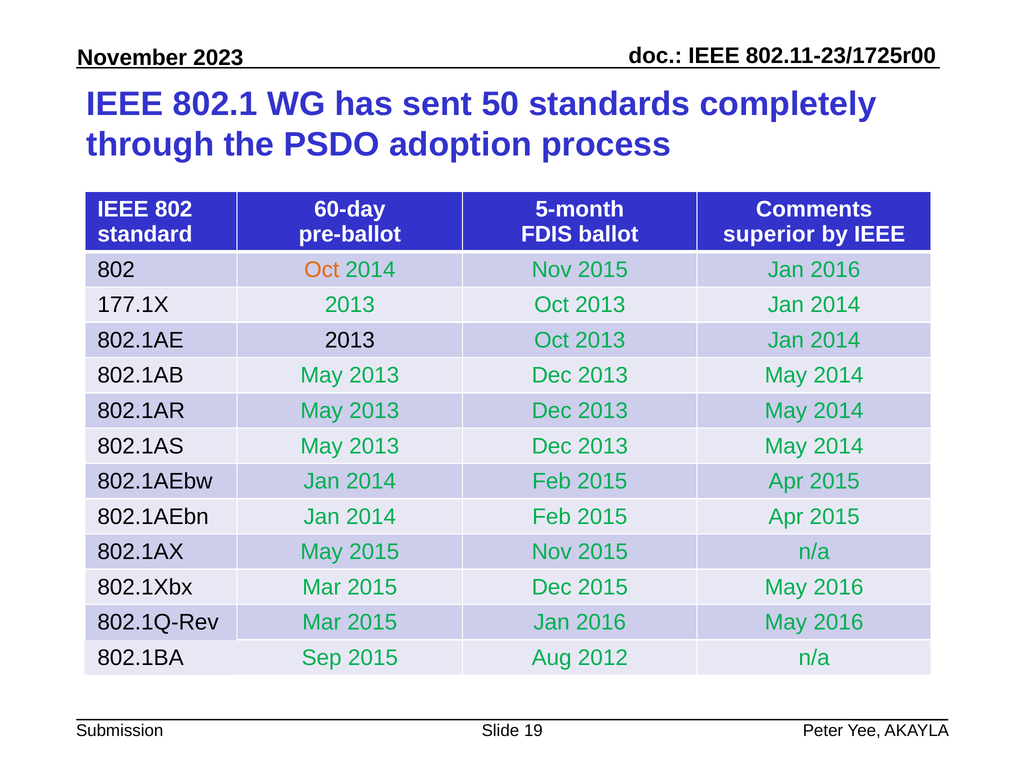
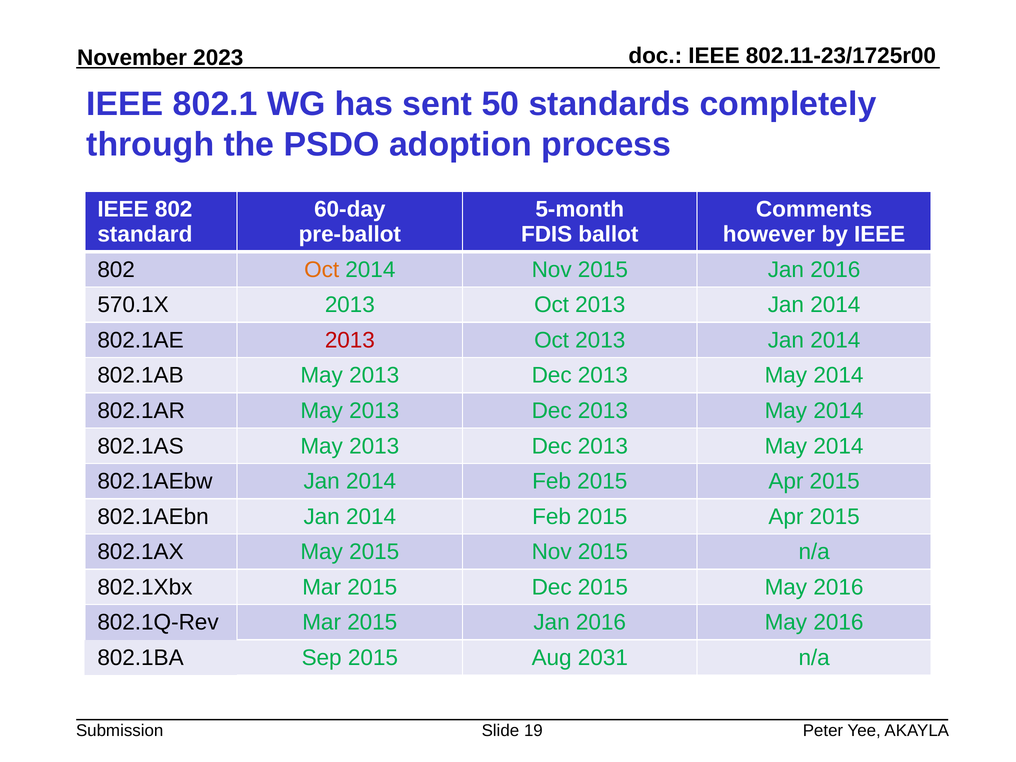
superior: superior -> however
177.1X: 177.1X -> 570.1X
2013 at (350, 340) colour: black -> red
2012: 2012 -> 2031
